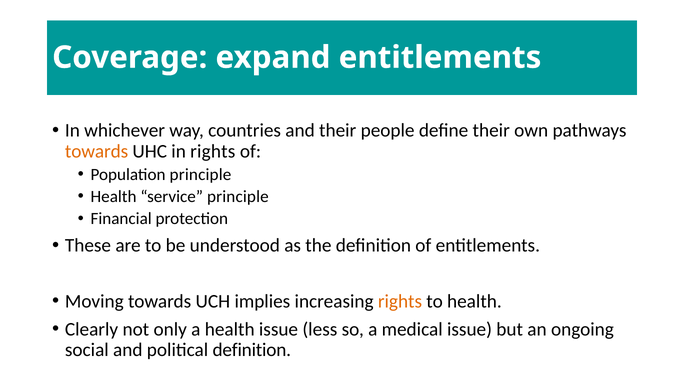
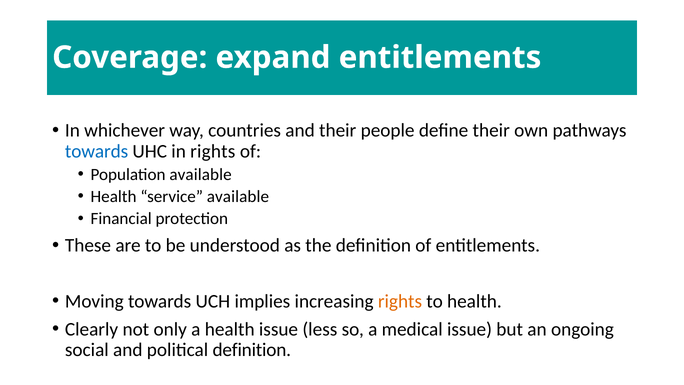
towards at (97, 151) colour: orange -> blue
Population principle: principle -> available
service principle: principle -> available
